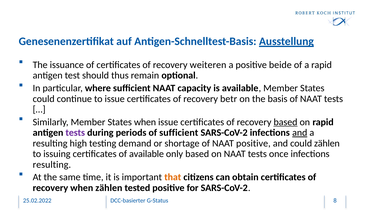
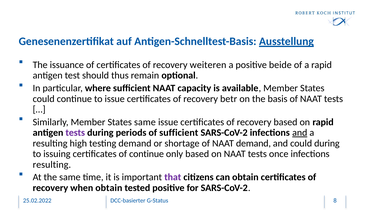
States when: when -> same
based at (286, 122) underline: present -> none
NAAT positive: positive -> demand
could zählen: zählen -> during
of available: available -> continue
that colour: orange -> purple
when zählen: zählen -> obtain
